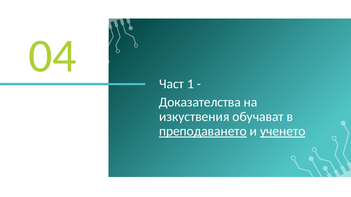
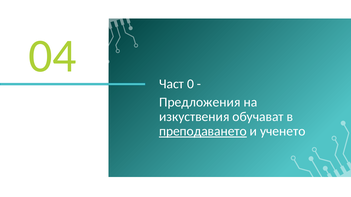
1: 1 -> 0
Доказателства: Доказателства -> Предложения
ученето underline: present -> none
